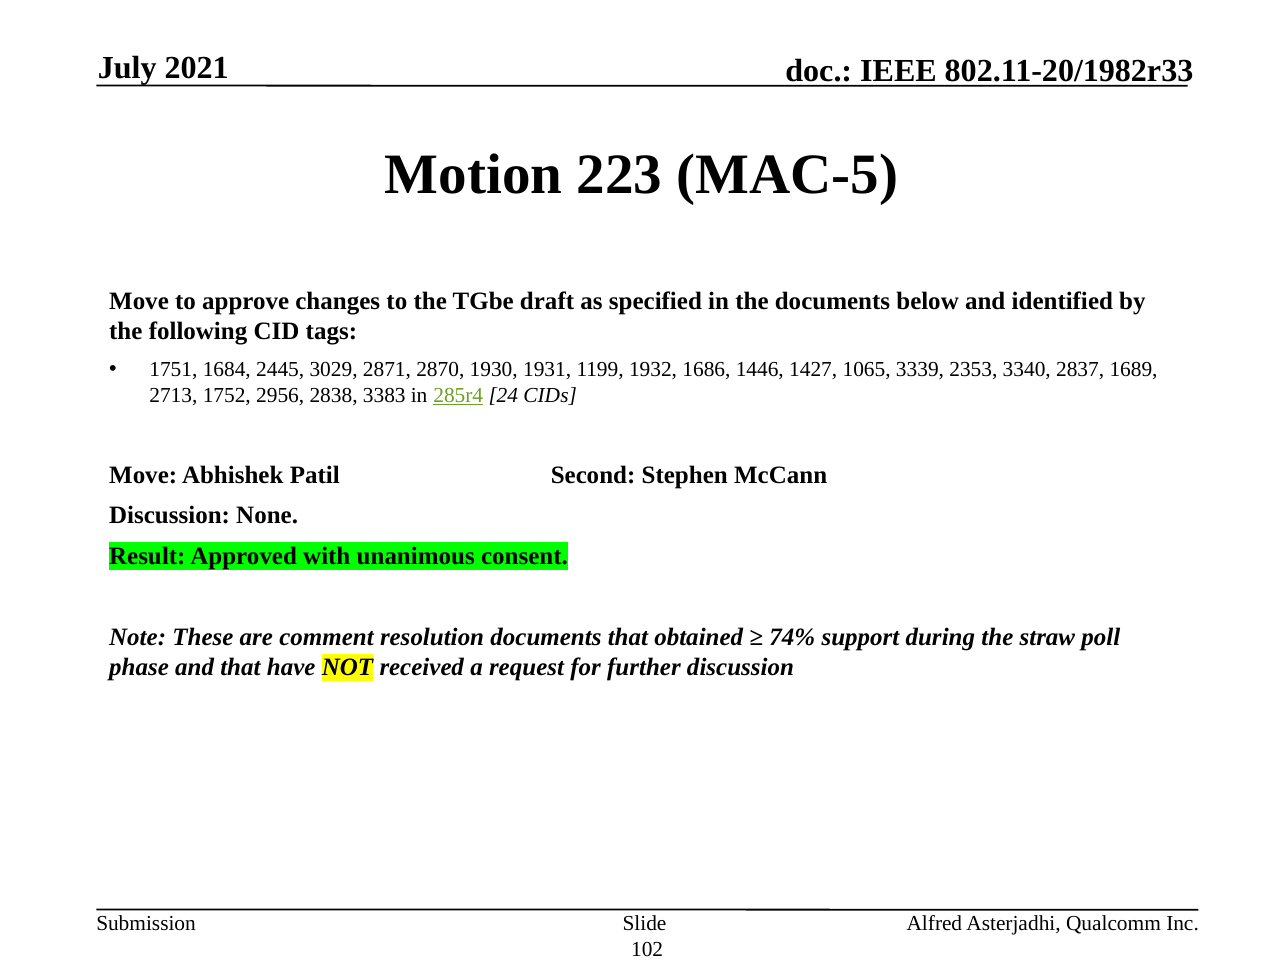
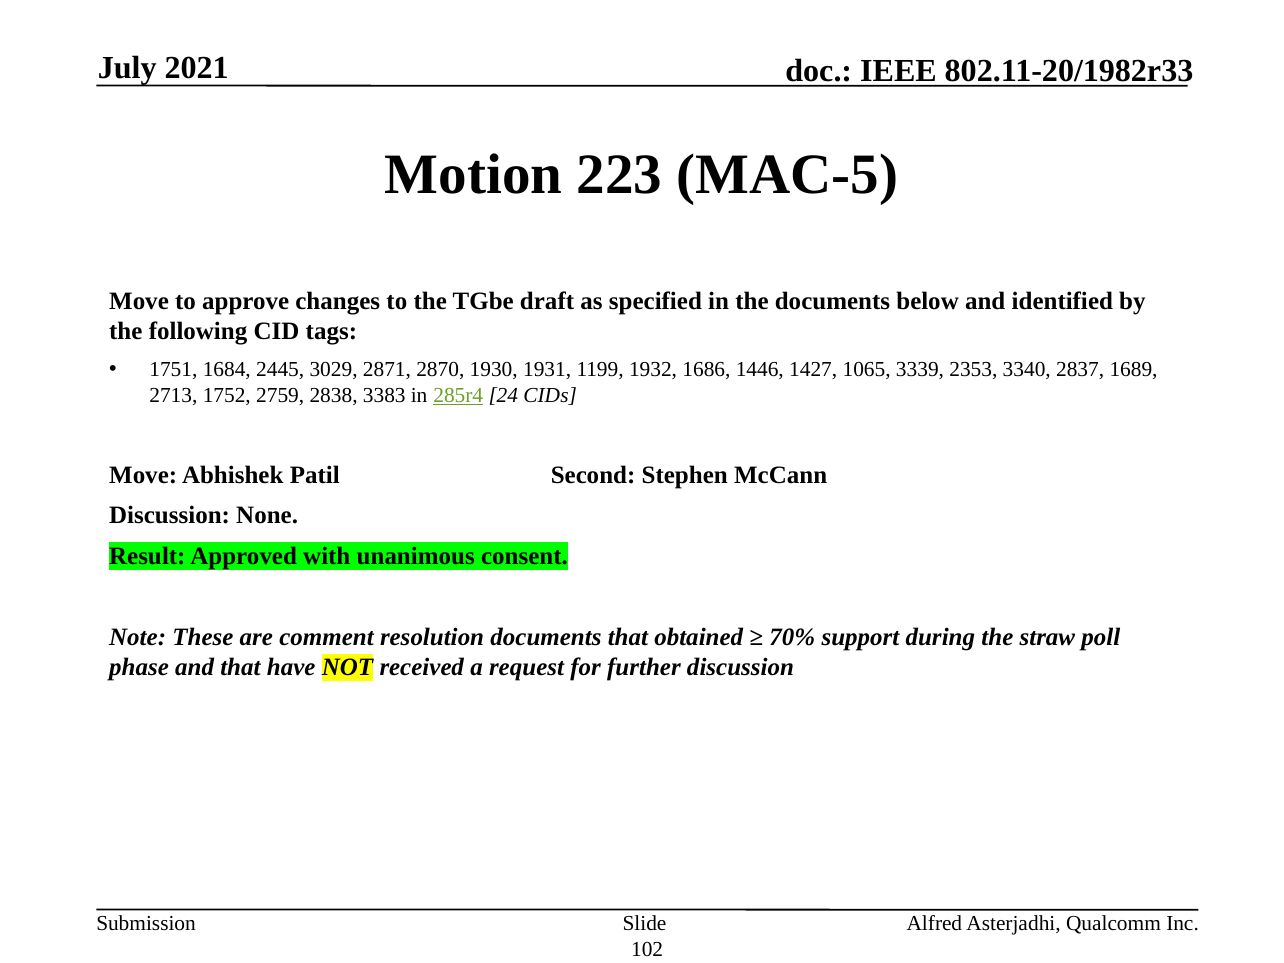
2956: 2956 -> 2759
74%: 74% -> 70%
